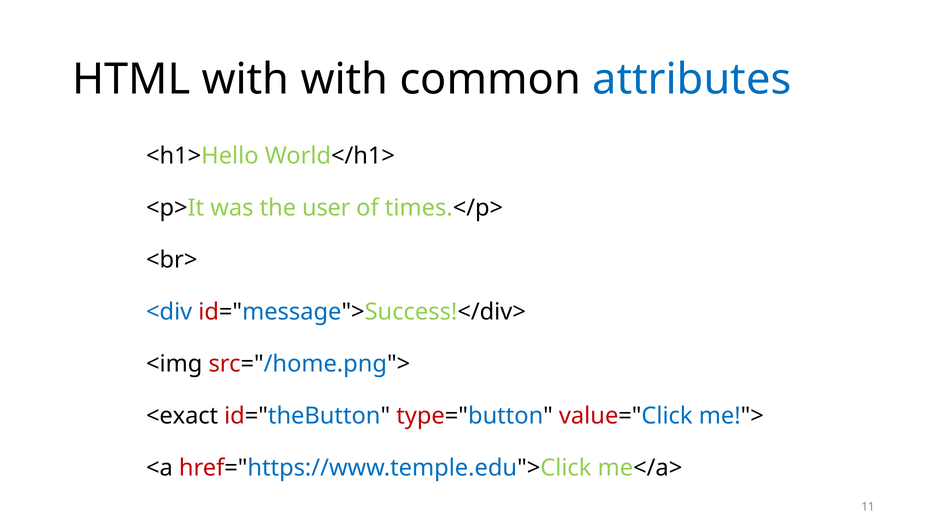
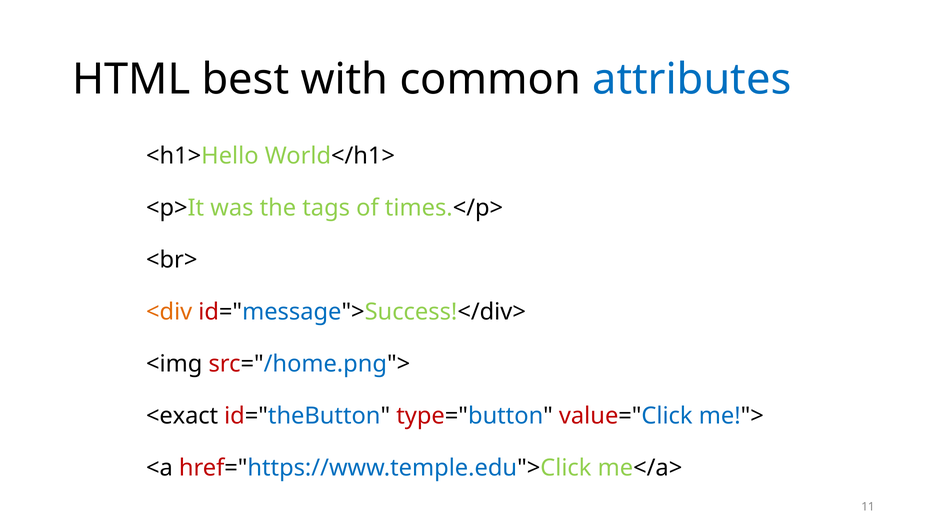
HTML with: with -> best
user: user -> tags
<div colour: blue -> orange
